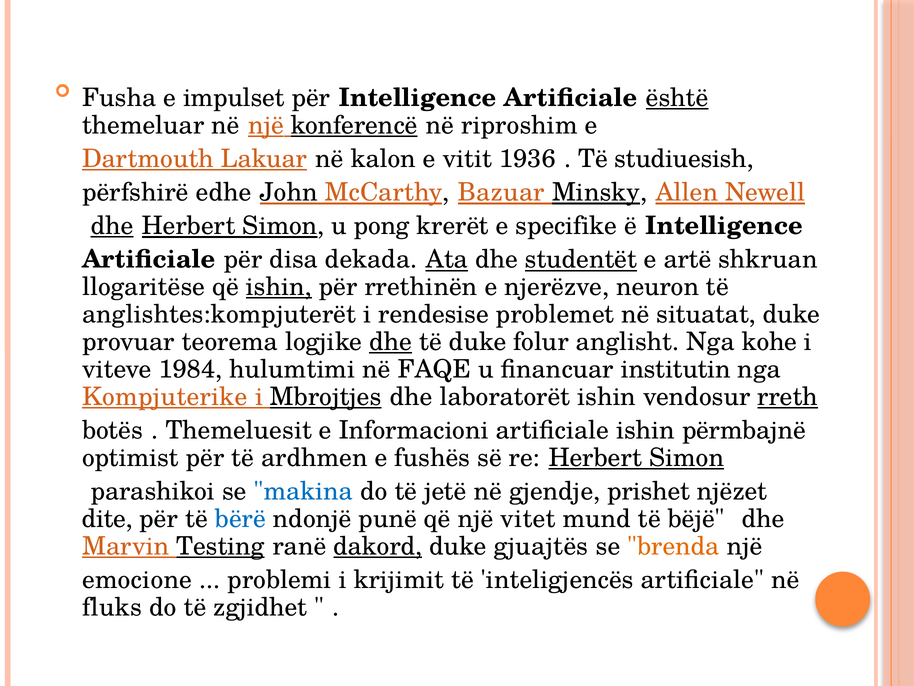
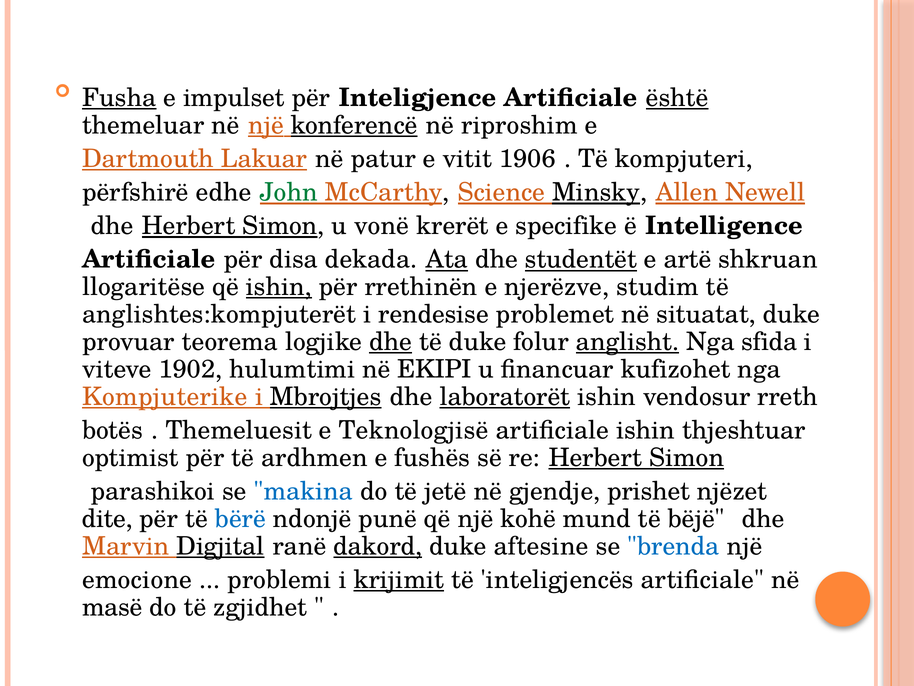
Fusha underline: none -> present
për Intelligence: Intelligence -> Inteligjence
kalon: kalon -> patur
1936: 1936 -> 1906
studiuesish: studiuesish -> kompjuteri
John colour: black -> green
Bazuar: Bazuar -> Science
dhe at (112, 226) underline: present -> none
pong: pong -> vonë
neuron: neuron -> studim
anglisht underline: none -> present
kohe: kohe -> sfida
1984: 1984 -> 1902
FAQE: FAQE -> EKIPI
institutin: institutin -> kufizohet
laboratorët underline: none -> present
rreth underline: present -> none
Informacioni: Informacioni -> Teknologjisë
përmbajnë: përmbajnë -> thjeshtuar
vitet: vitet -> kohë
Testing: Testing -> Digjital
gjuajtës: gjuajtës -> aftesine
brenda colour: orange -> blue
krijimit underline: none -> present
fluks: fluks -> masë
